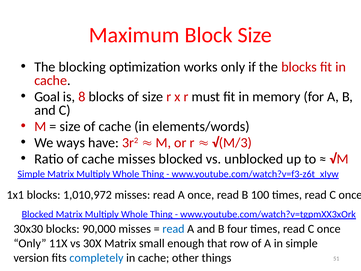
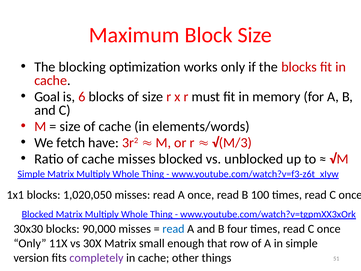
8: 8 -> 6
ways: ways -> fetch
1,010,972: 1,010,972 -> 1,020,050
completely colour: blue -> purple
